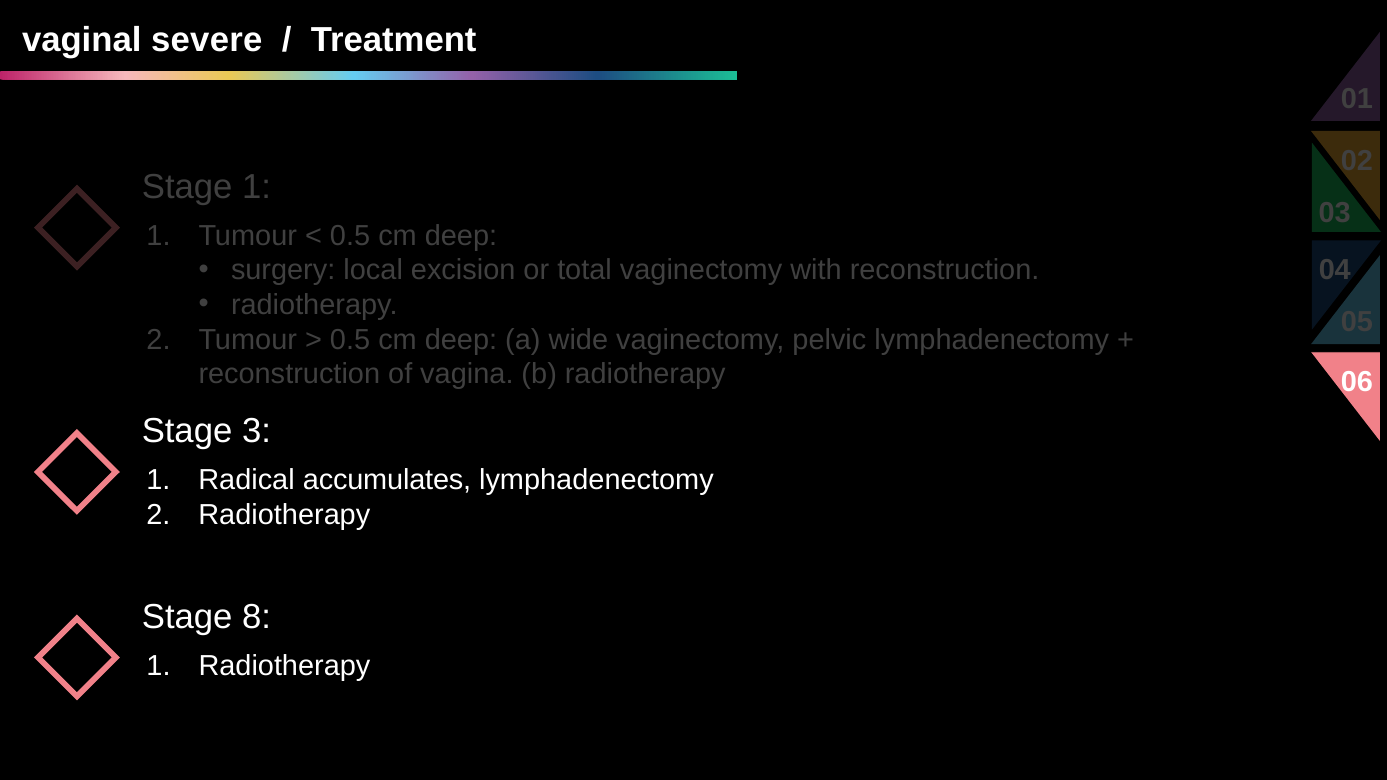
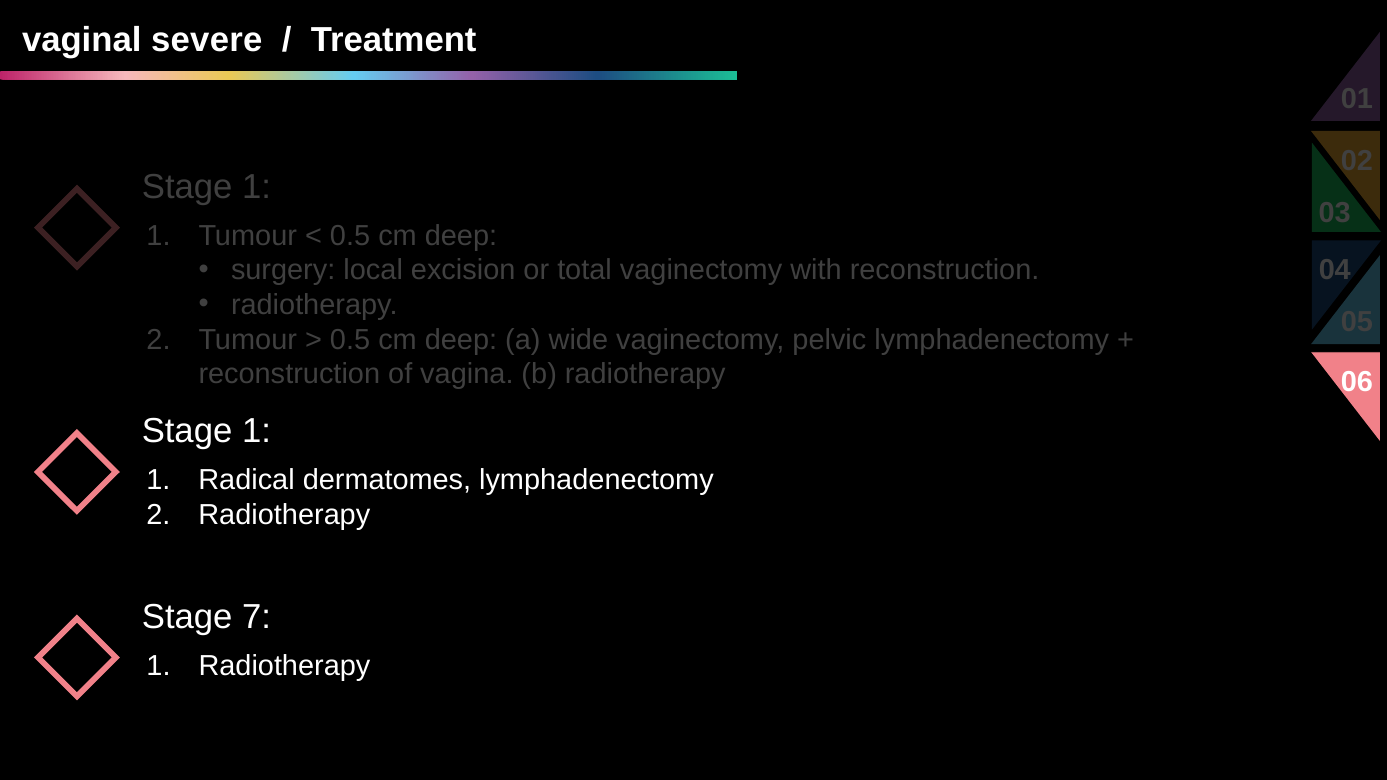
3 at (256, 432): 3 -> 1
accumulates: accumulates -> dermatomes
8: 8 -> 7
